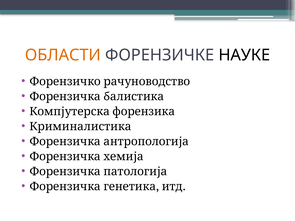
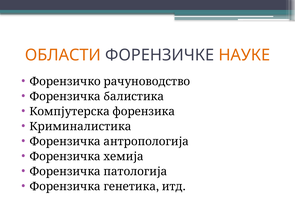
НАУКЕ colour: black -> orange
